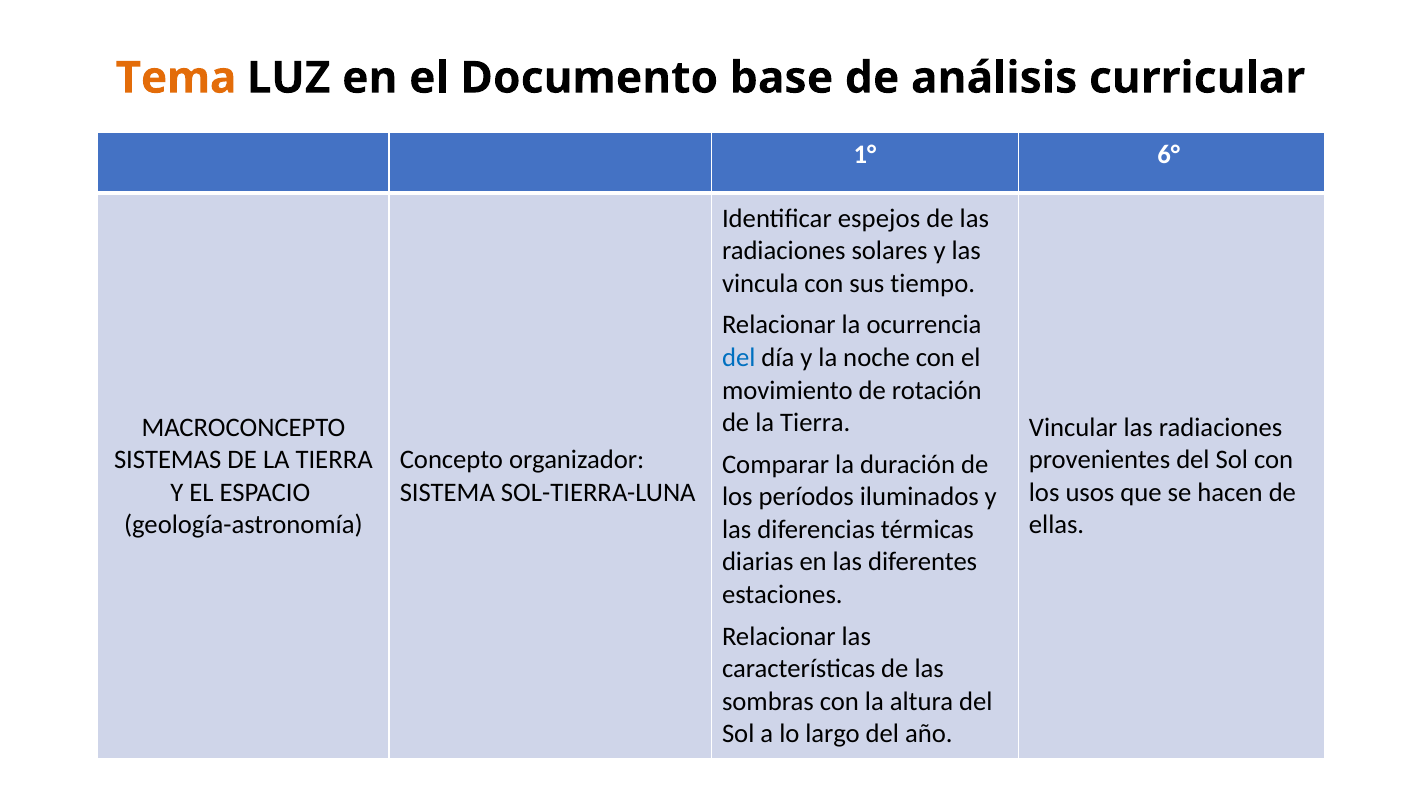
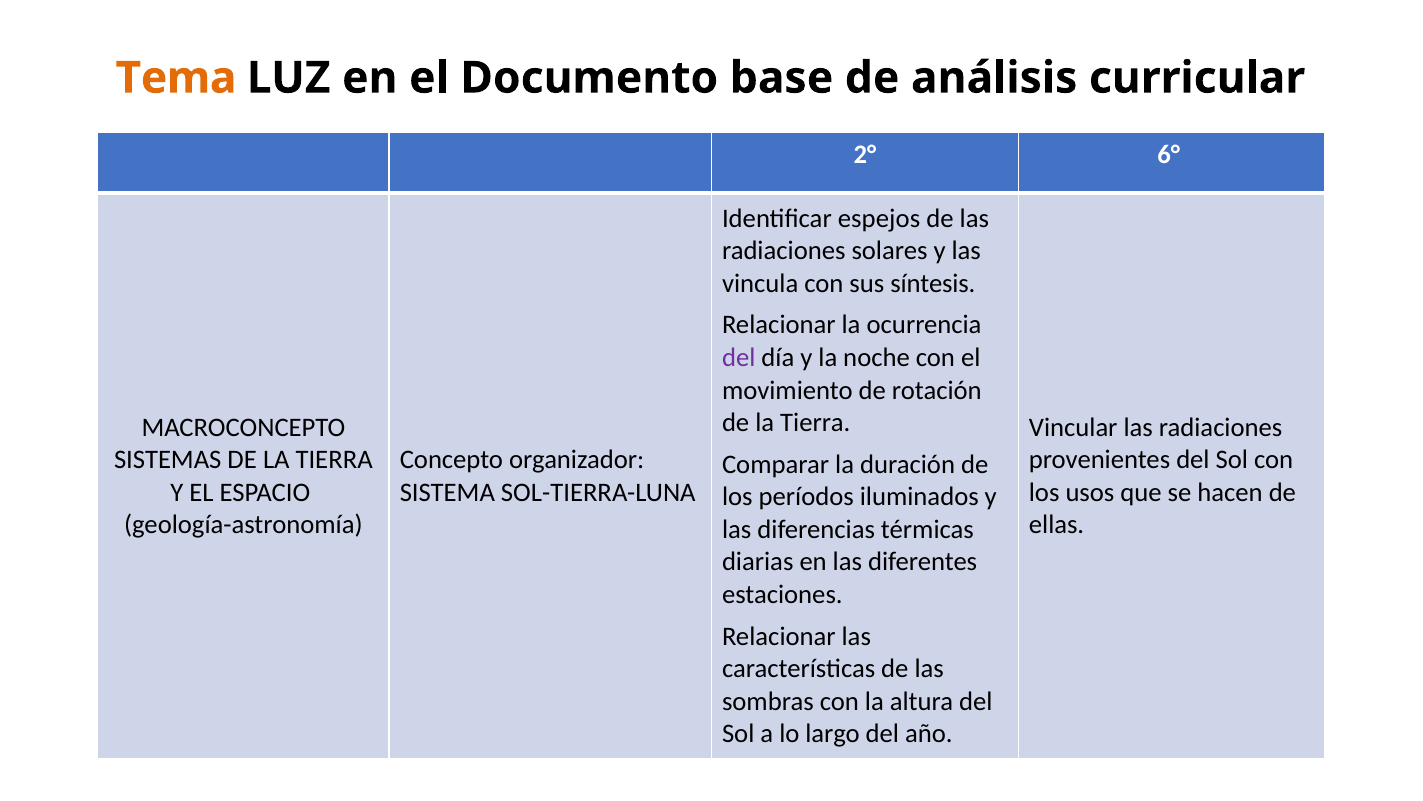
1°: 1° -> 2°
tiempo: tiempo -> síntesis
del at (739, 357) colour: blue -> purple
